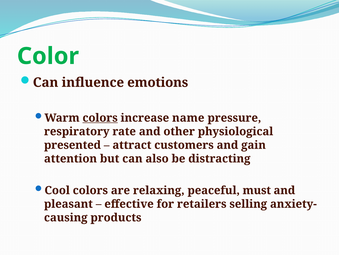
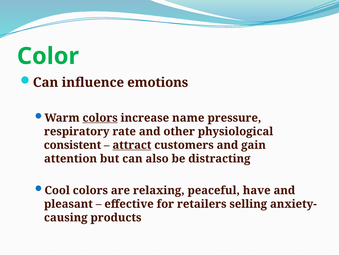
presented: presented -> consistent
attract underline: none -> present
must: must -> have
